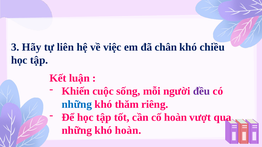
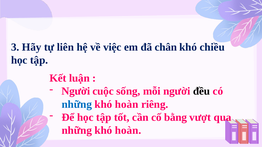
Khiến at (76, 91): Khiến -> Người
đều colour: purple -> black
thăm at (127, 105): thăm -> hoàn
cố hoàn: hoàn -> bằng
